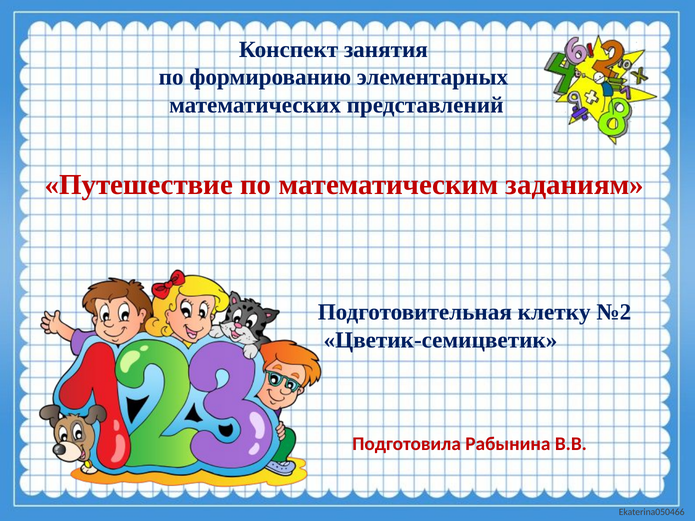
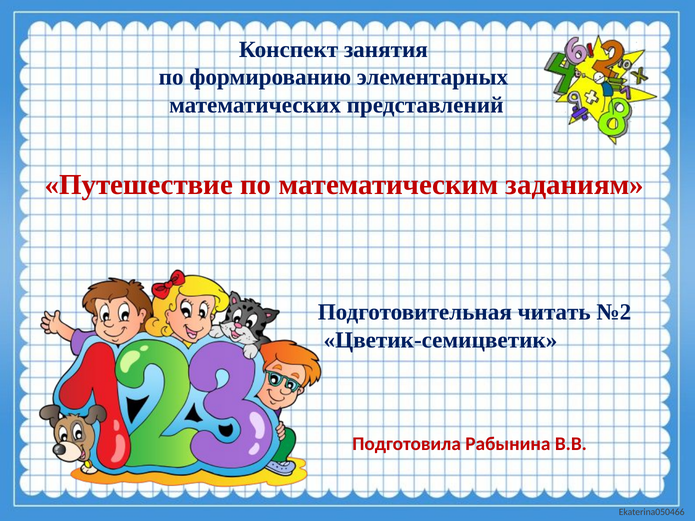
клетку: клетку -> читать
